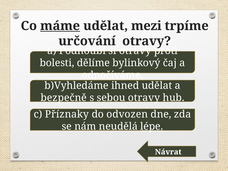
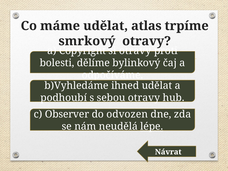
máme underline: present -> none
mezi: mezi -> atlas
určování: určování -> smrkový
Podhoubí: Podhoubí -> Copyright
bezpečně: bezpečně -> podhoubí
Příznaky: Příznaky -> Observer
